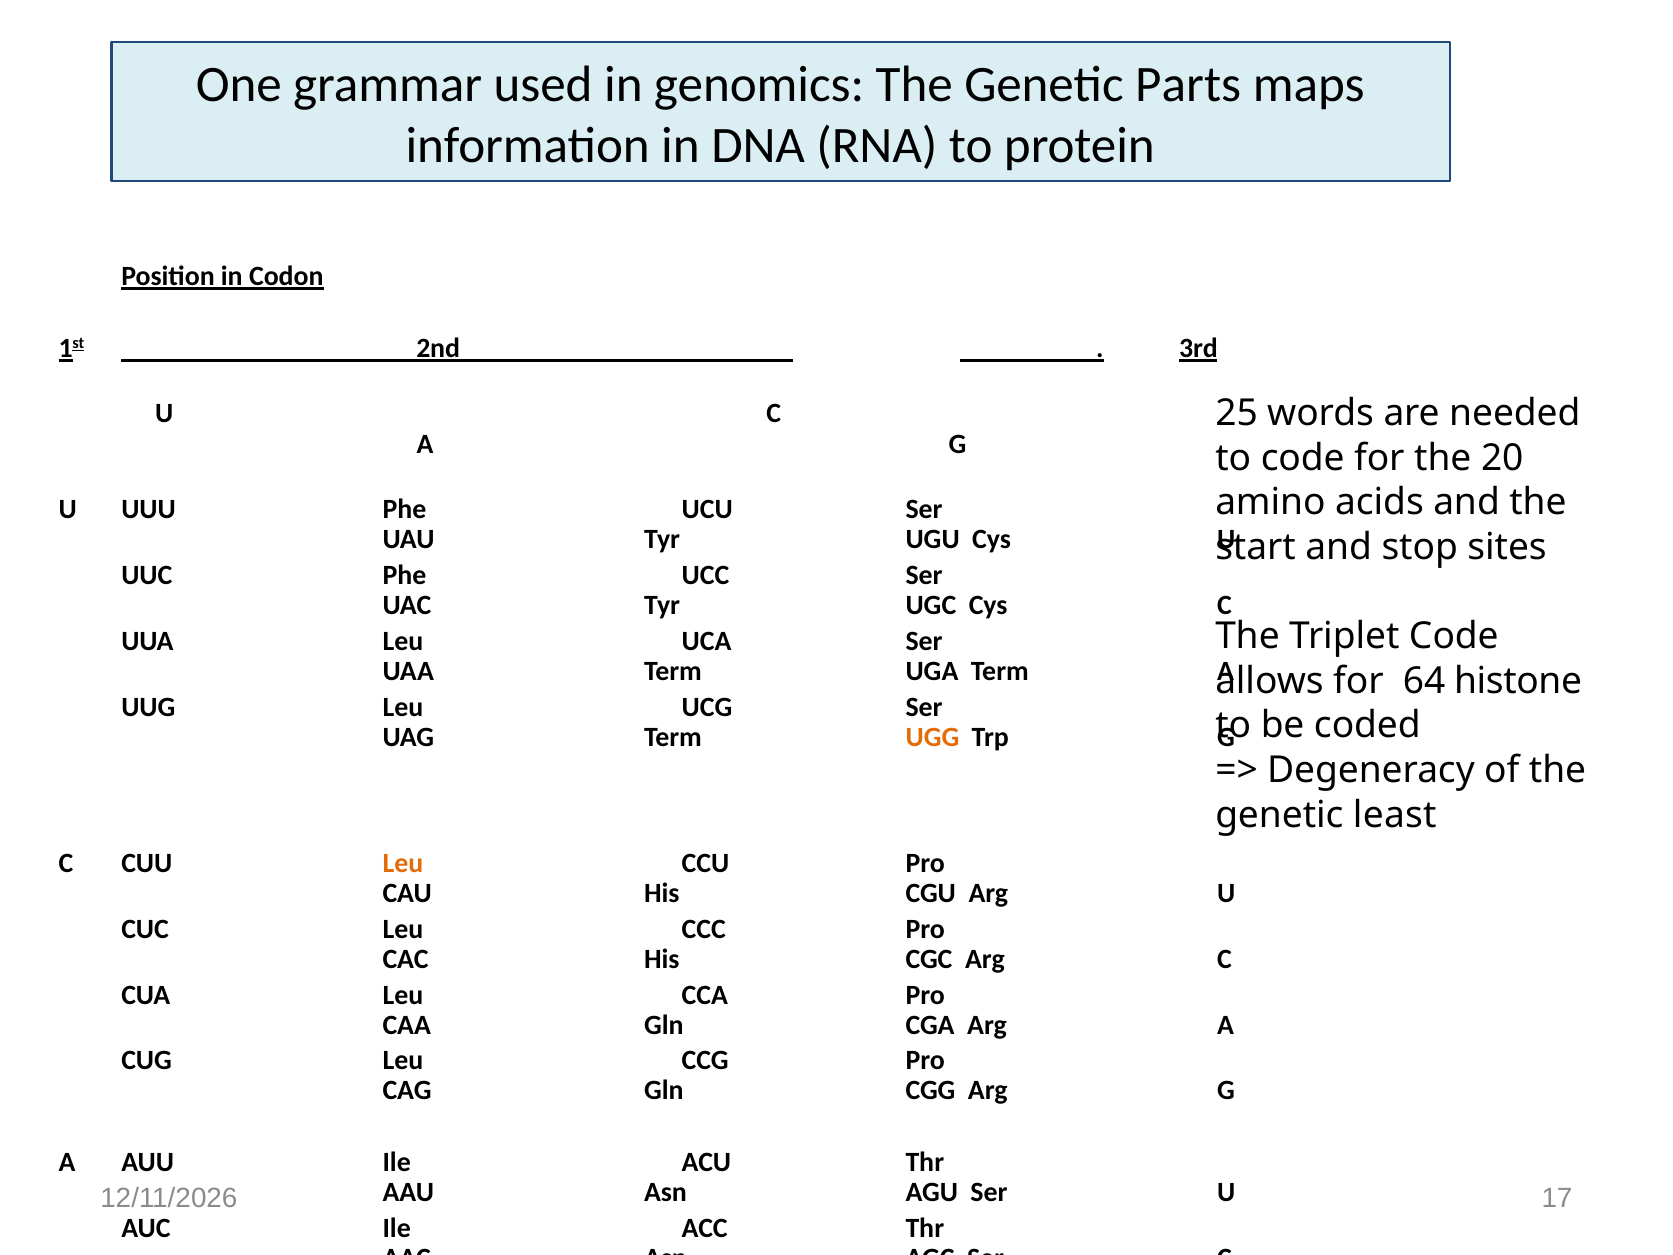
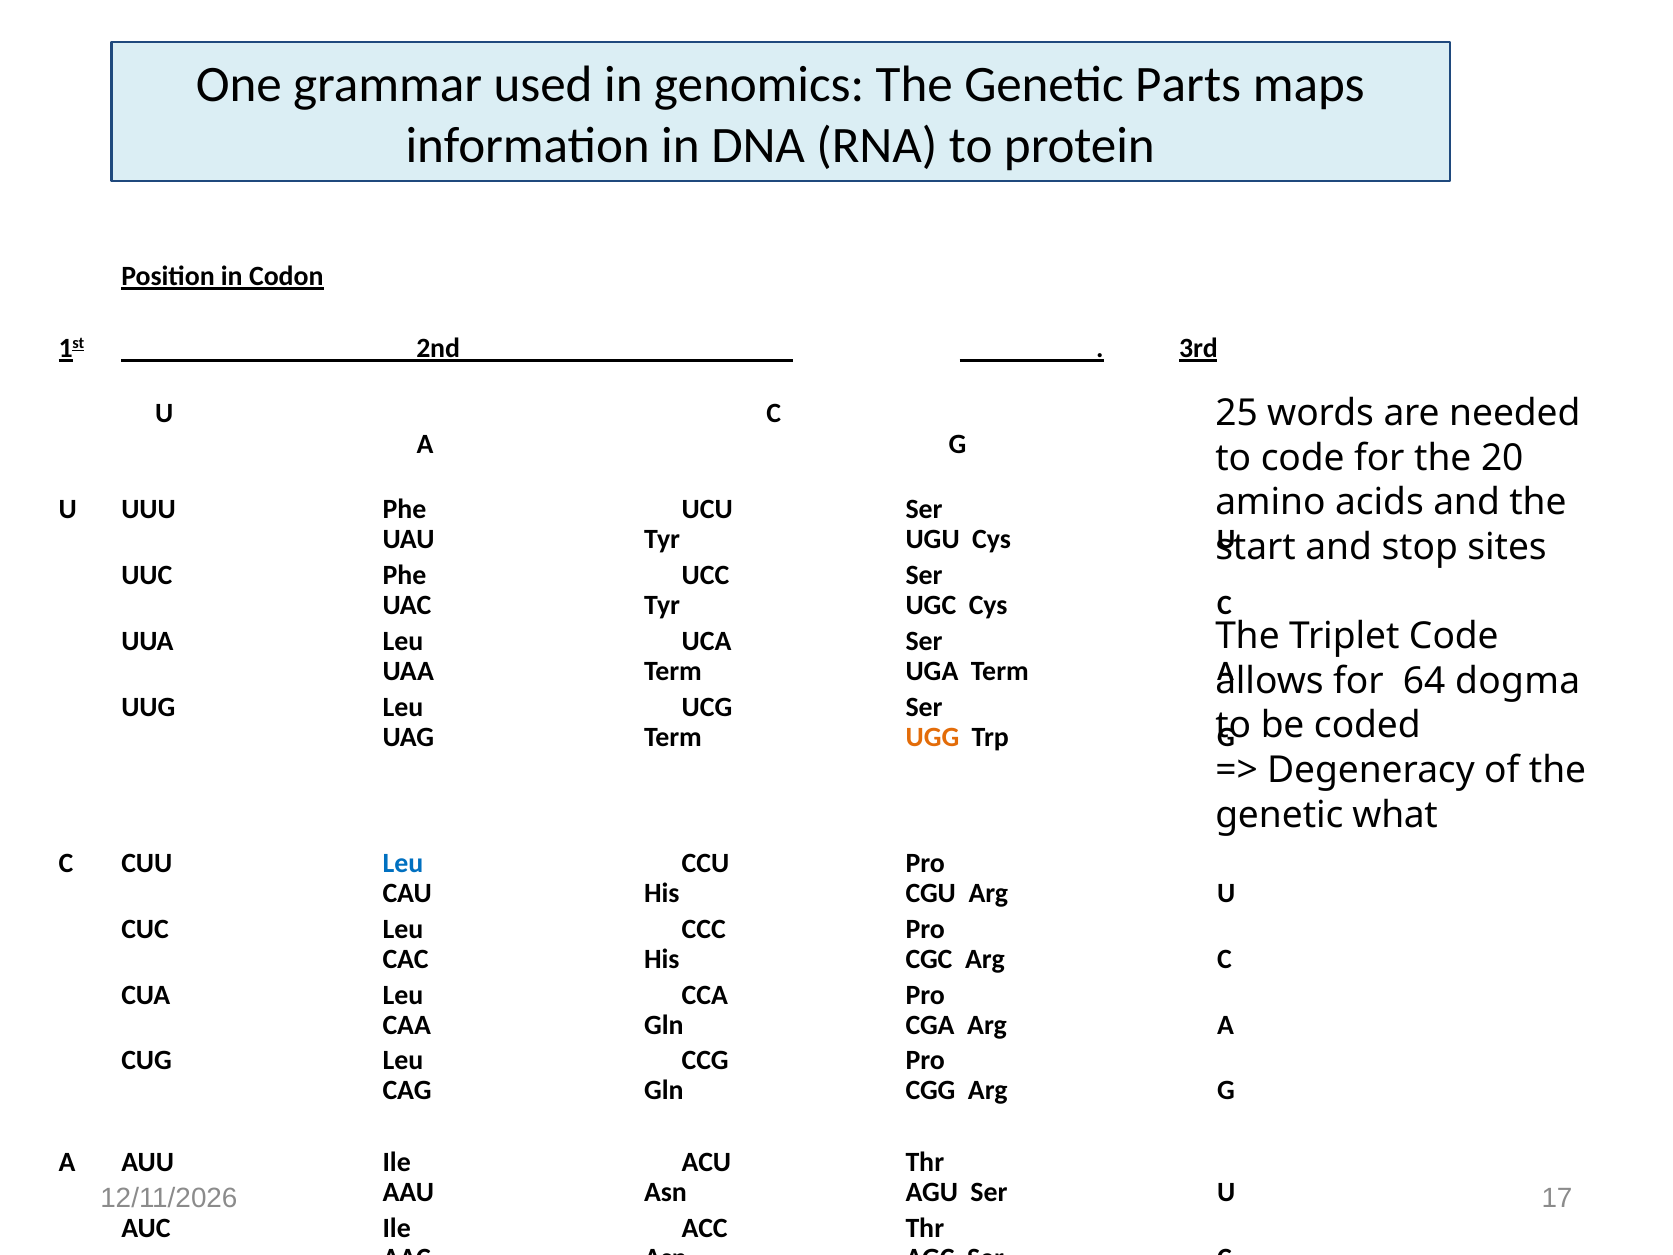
histone: histone -> dogma
least: least -> what
Leu at (403, 863) colour: orange -> blue
